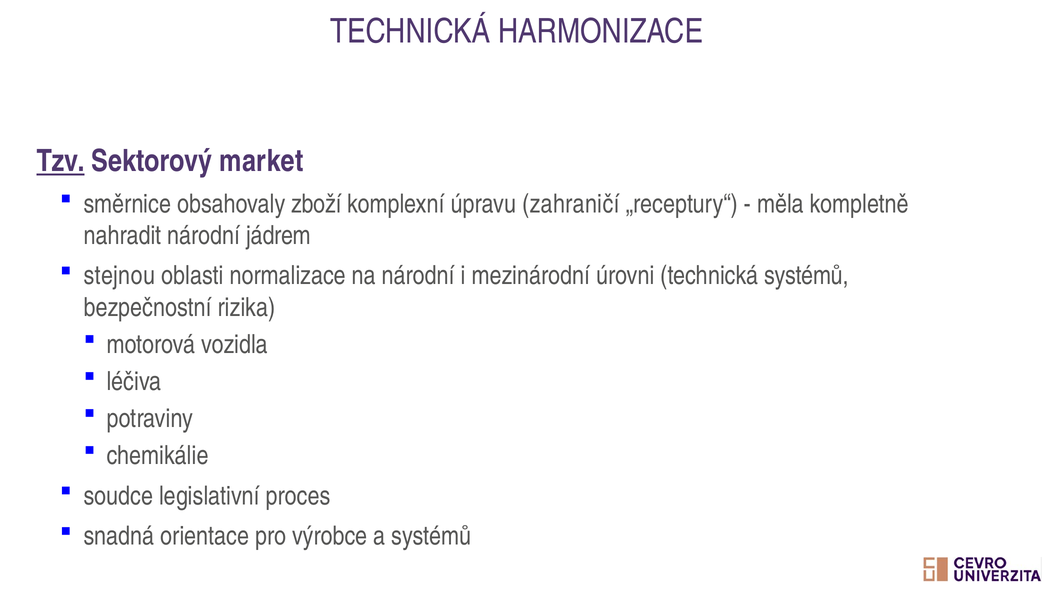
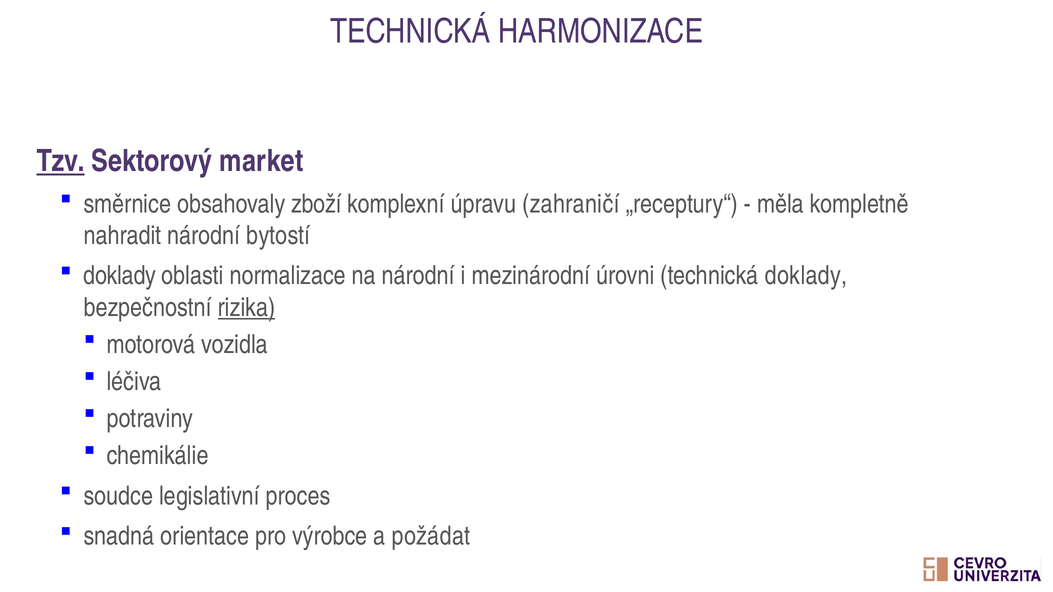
jádrem: jádrem -> bytostí
stejnou at (119, 276): stejnou -> doklady
technická systémů: systémů -> doklady
rizika underline: none -> present
a systémů: systémů -> požádat
